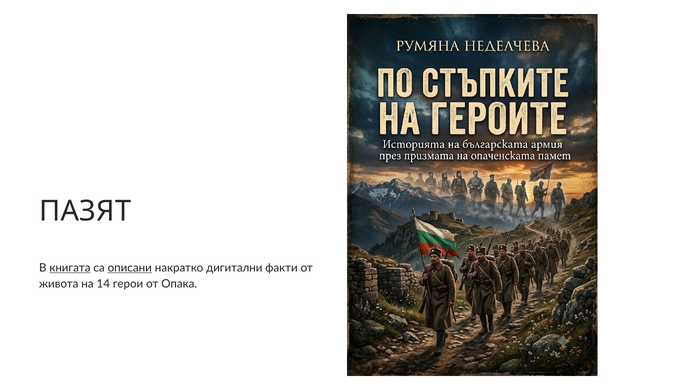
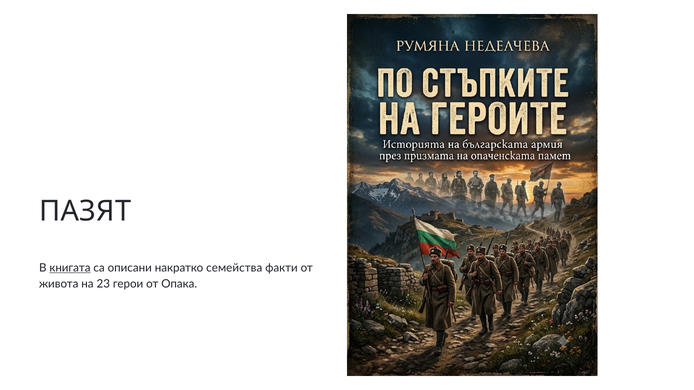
описани underline: present -> none
дигитални: дигитални -> семейства
14: 14 -> 23
